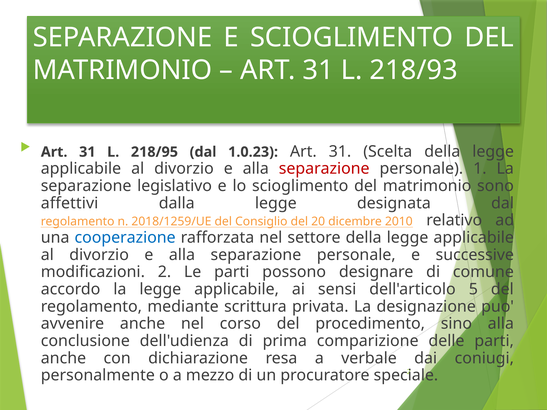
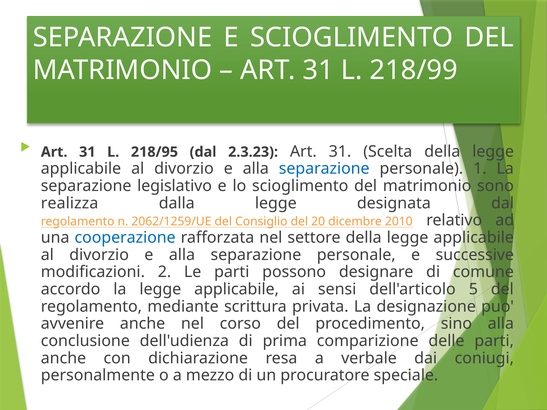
218/93: 218/93 -> 218/99
1.0.23: 1.0.23 -> 2.3.23
separazione at (324, 169) colour: red -> blue
affettivi: affettivi -> realizza
2018/1259/UE: 2018/1259/UE -> 2062/1259/UE
